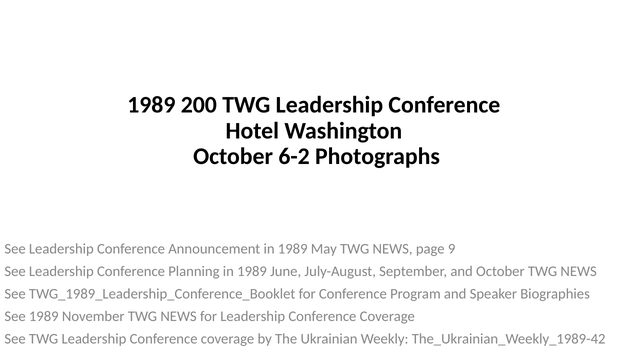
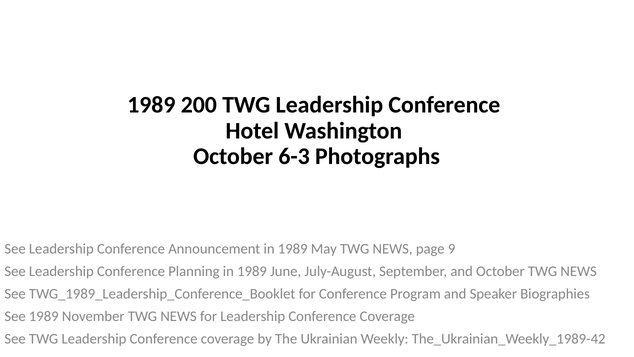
6-2: 6-2 -> 6-3
